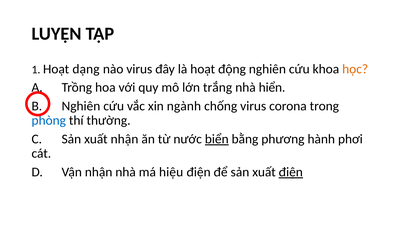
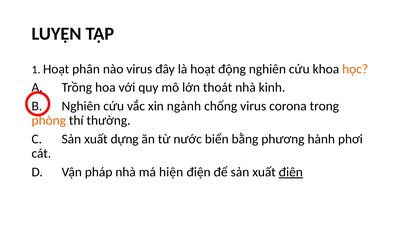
dạng: dạng -> phân
trắng: trắng -> thoát
hiển: hiển -> kinh
phòng colour: blue -> orange
xuất nhận: nhận -> dựng
biển underline: present -> none
Vận nhận: nhận -> pháp
hiệu: hiệu -> hiện
